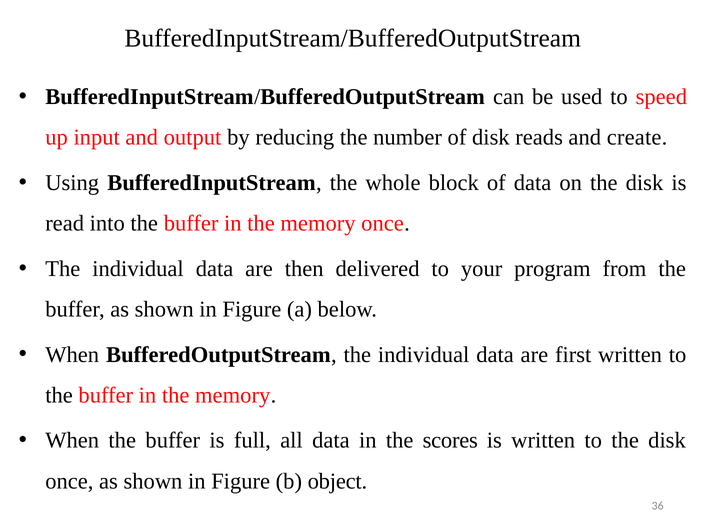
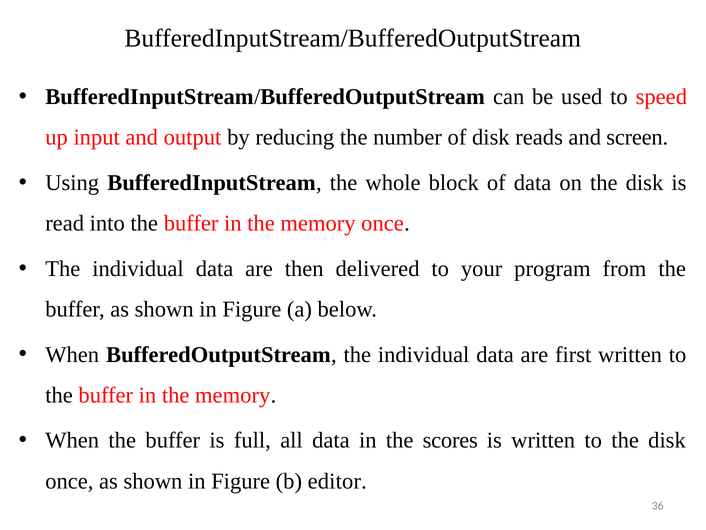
create: create -> screen
object: object -> editor
